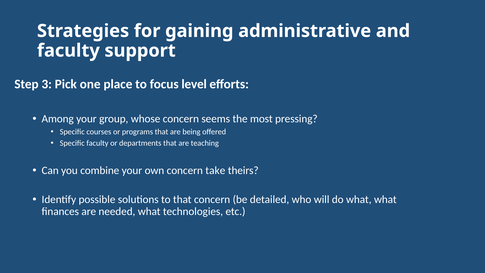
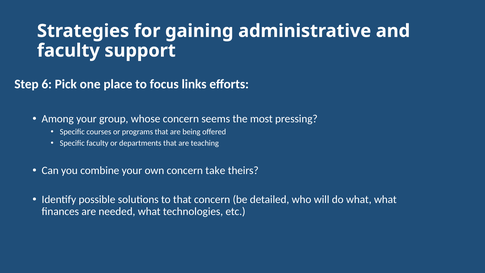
3: 3 -> 6
level: level -> links
